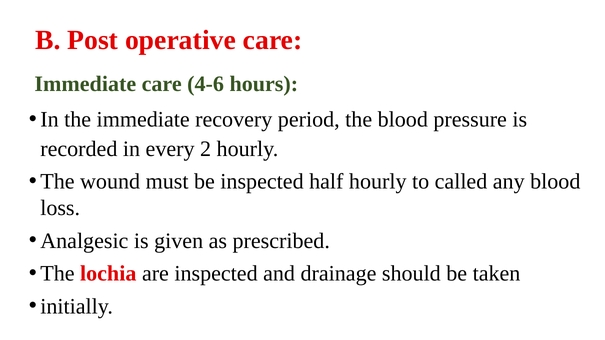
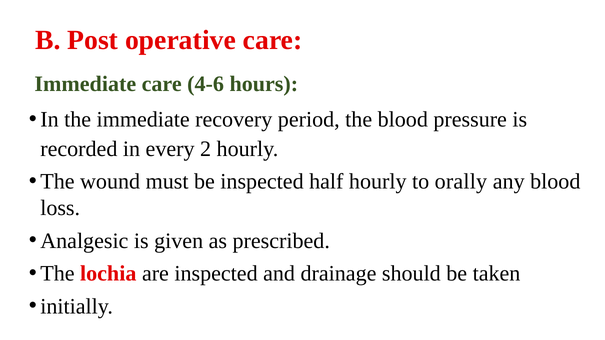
called: called -> orally
